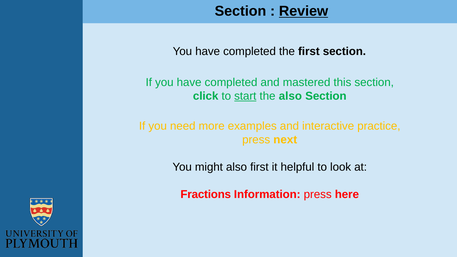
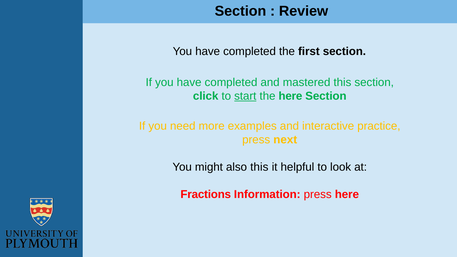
Review underline: present -> none
the also: also -> here
also first: first -> this
